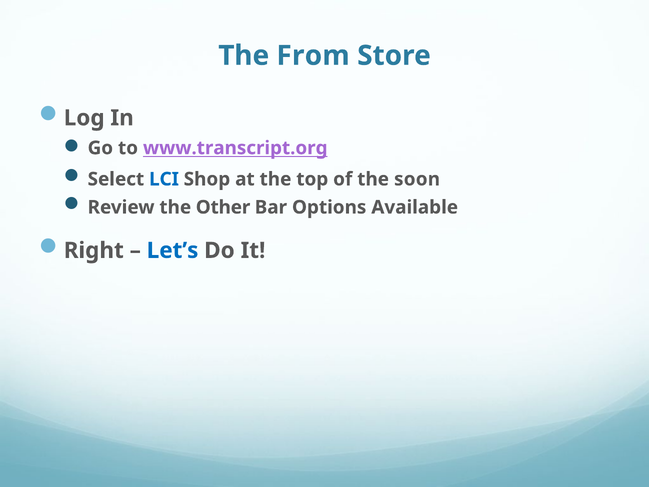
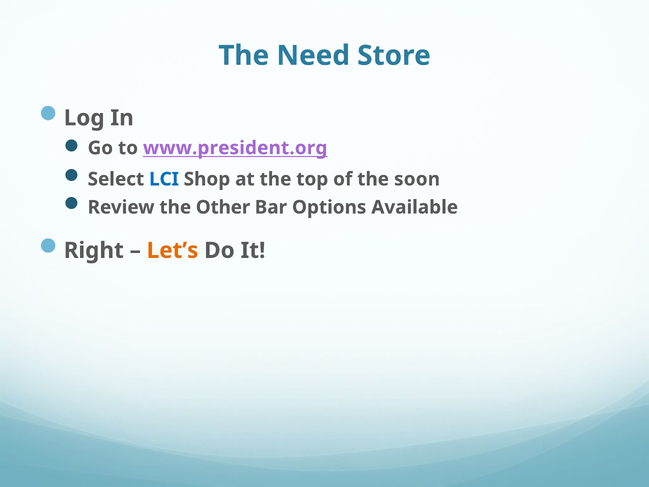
From: From -> Need
www.transcript.org: www.transcript.org -> www.president.org
Let’s colour: blue -> orange
